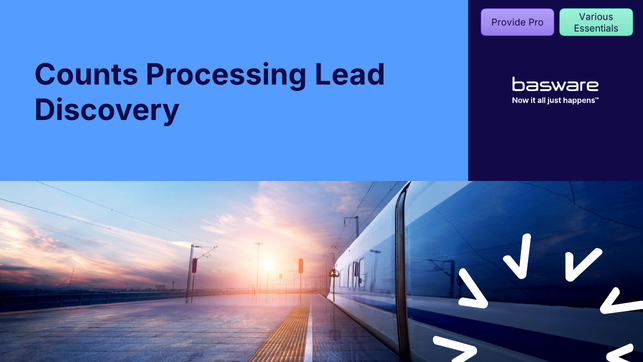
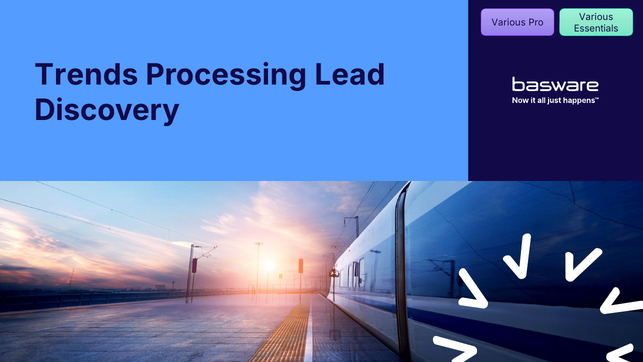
Provide at (509, 23): Provide -> Various
Counts: Counts -> Trends
